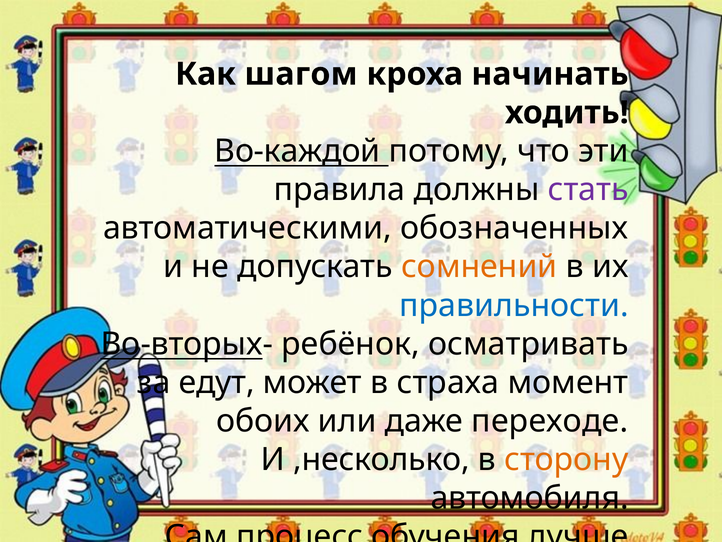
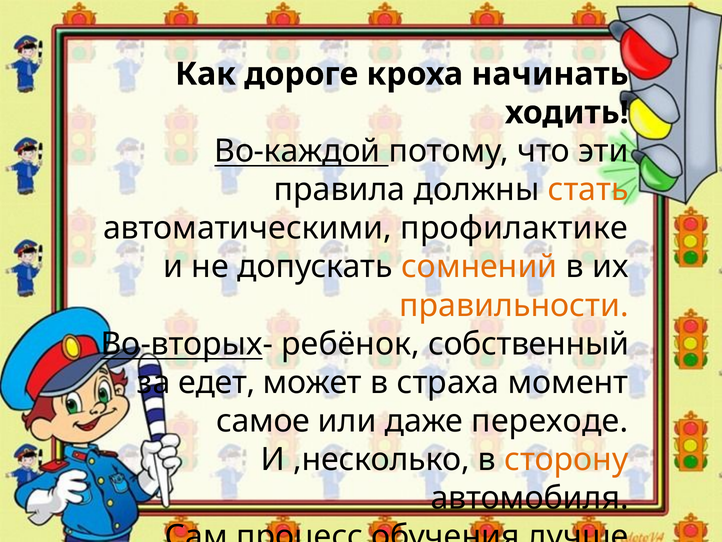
шагом: шагом -> дороге
стать colour: purple -> orange
обозначенных: обозначенных -> профилактике
правильности colour: blue -> orange
осматривать: осматривать -> собственный
едут: едут -> едет
обоих: обоих -> самое
